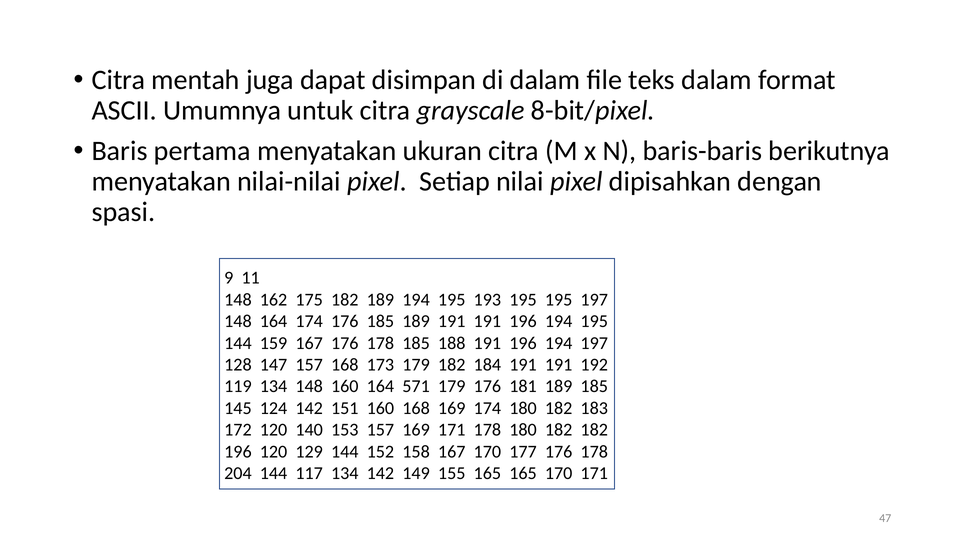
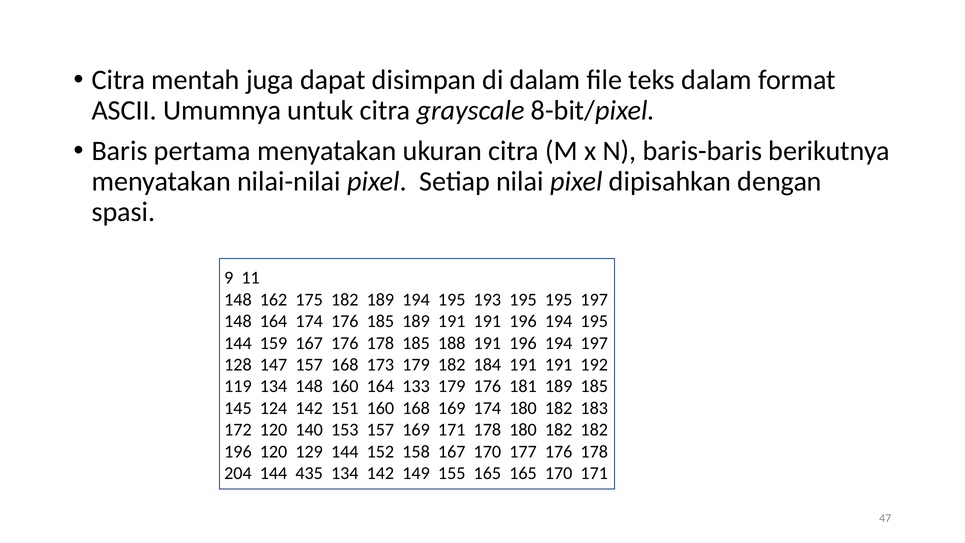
571: 571 -> 133
117: 117 -> 435
